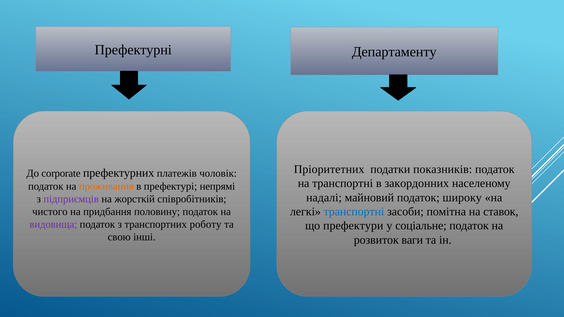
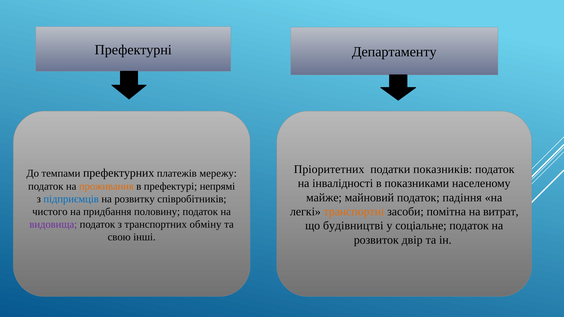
corporate: corporate -> темпами
чоловік: чоловік -> мережу
на транспортні: транспортні -> інвалідності
закордонних: закордонних -> показниками
надалі: надалі -> майже
широку: широку -> падіння
підприємців colour: purple -> blue
жорсткій: жорсткій -> розвитку
транспортні at (354, 212) colour: blue -> orange
ставок: ставок -> витрат
роботу: роботу -> обміну
префектури: префектури -> будівництві
ваги: ваги -> двір
